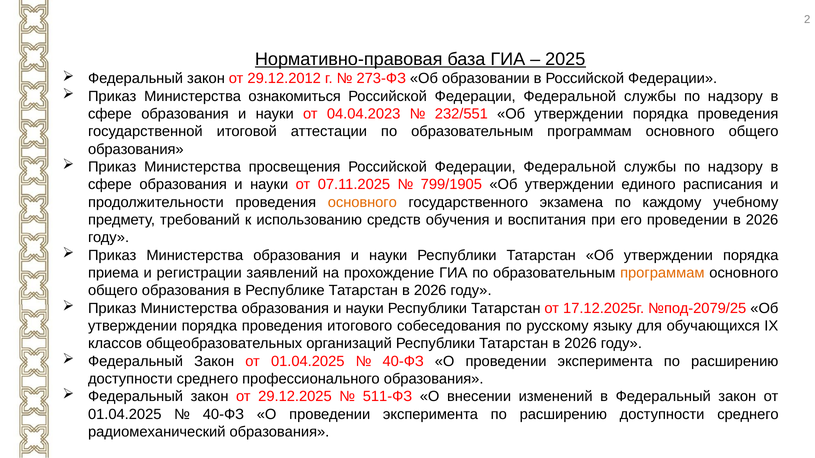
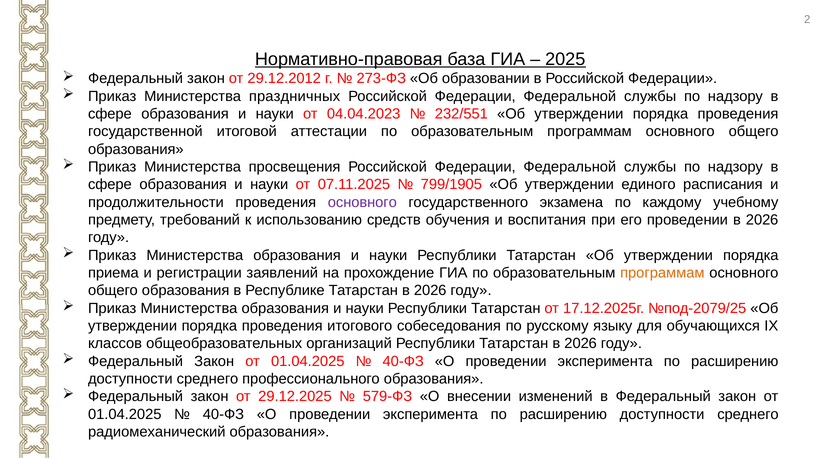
ознакомиться: ознакомиться -> праздничных
основного at (362, 202) colour: orange -> purple
511-ФЗ: 511-ФЗ -> 579-ФЗ
